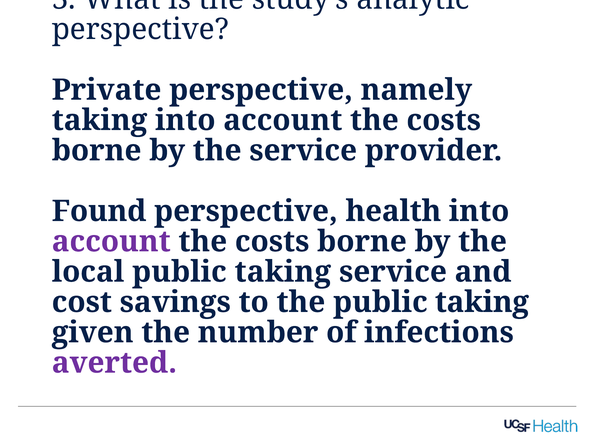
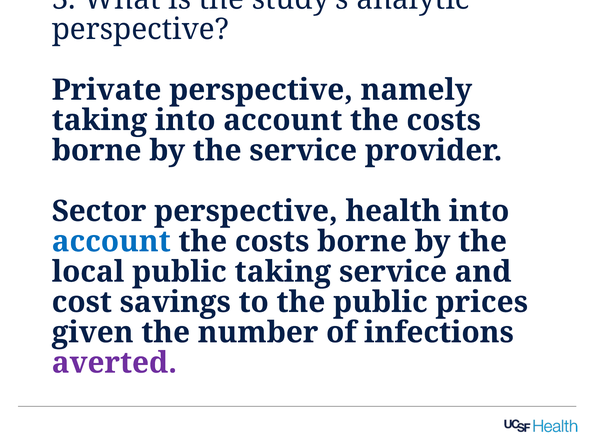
Found: Found -> Sector
account at (111, 241) colour: purple -> blue
the public taking: taking -> prices
